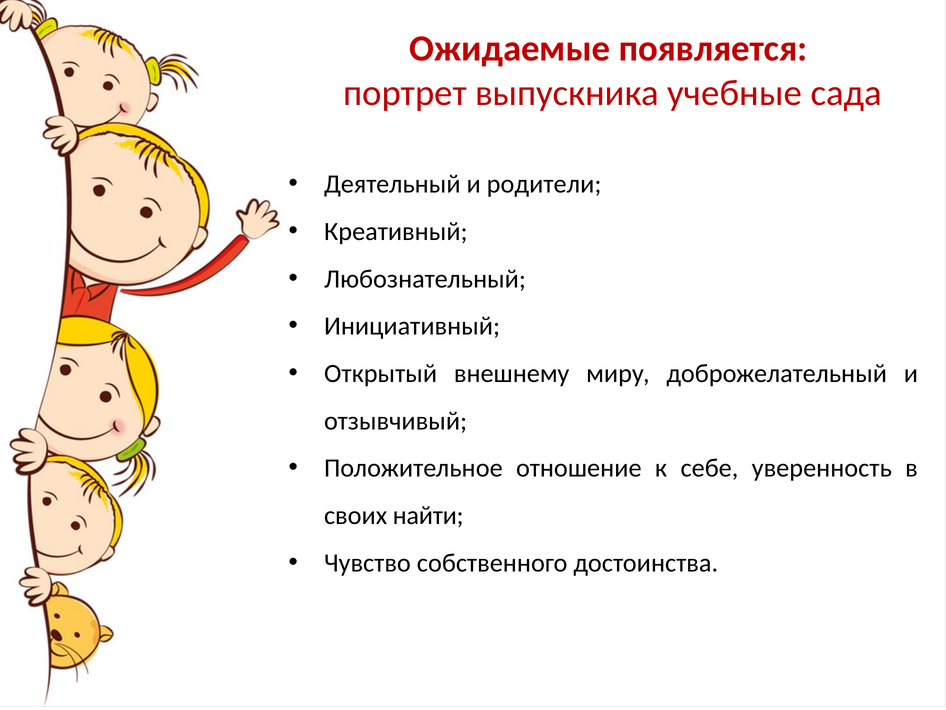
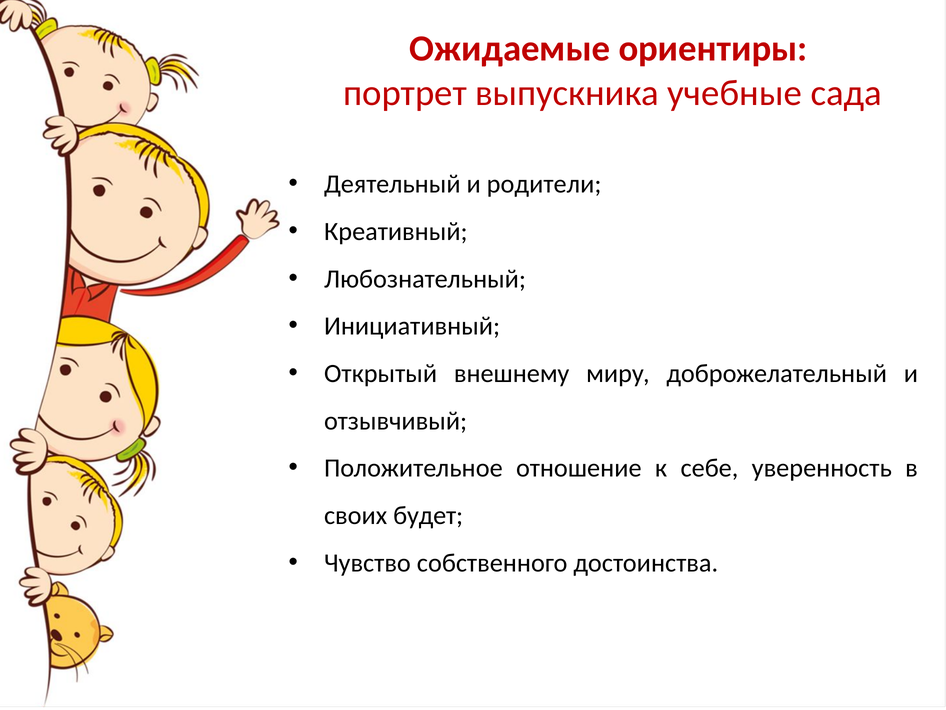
появляется: появляется -> ориентиры
найти: найти -> будет
